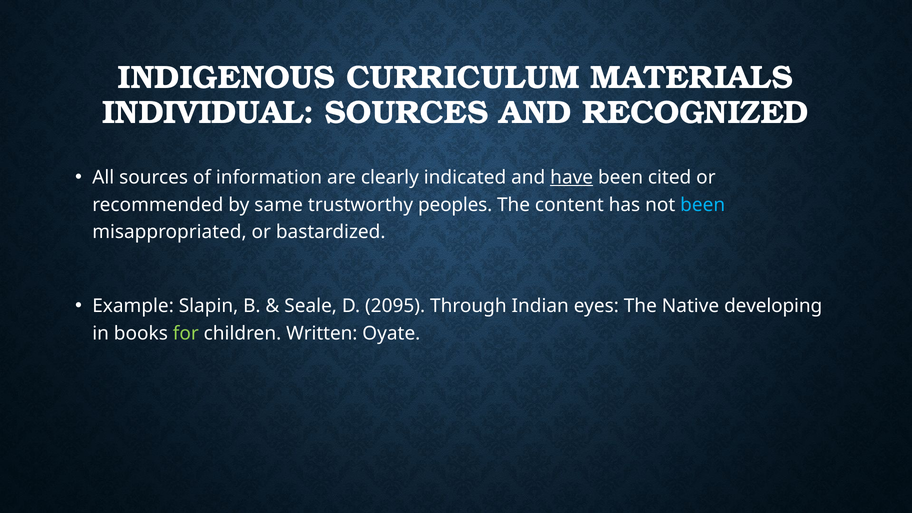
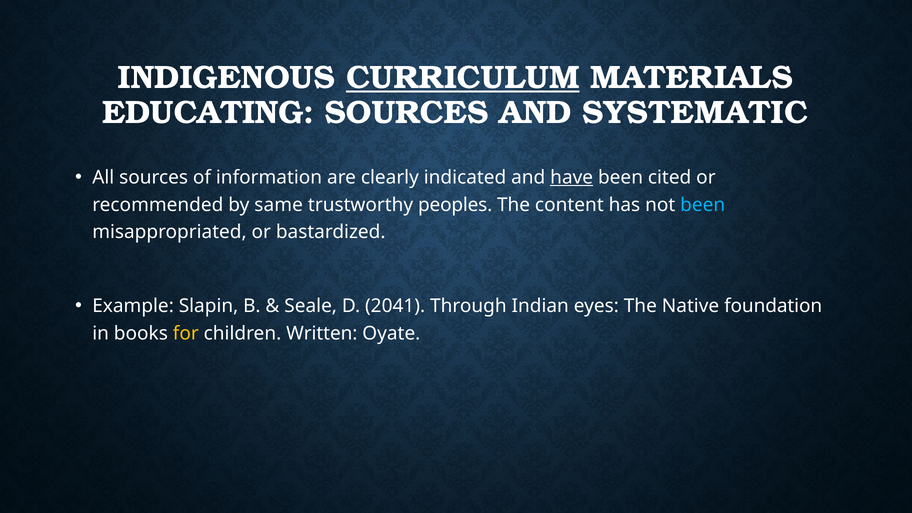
CURRICULUM underline: none -> present
INDIVIDUAL: INDIVIDUAL -> EDUCATING
RECOGNIZED: RECOGNIZED -> SYSTEMATIC
2095: 2095 -> 2041
developing: developing -> foundation
for colour: light green -> yellow
